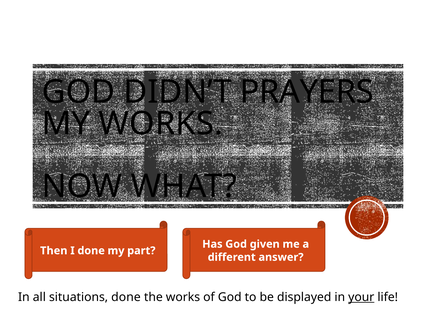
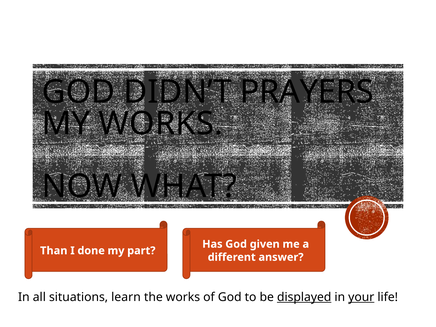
Then: Then -> Than
situations done: done -> learn
displayed underline: none -> present
